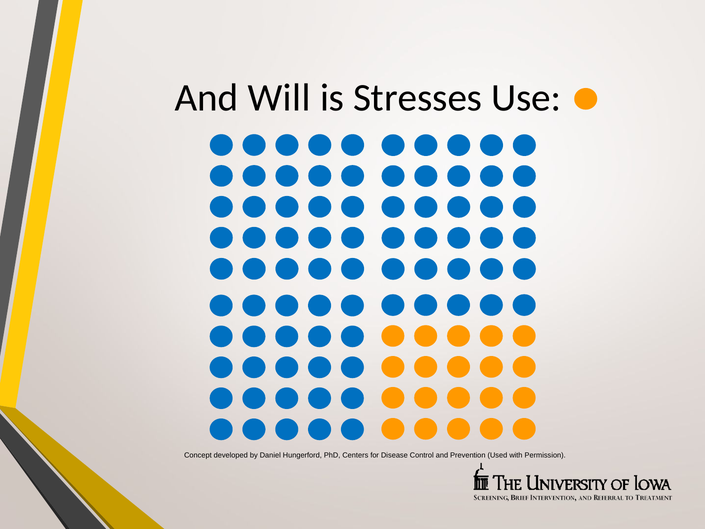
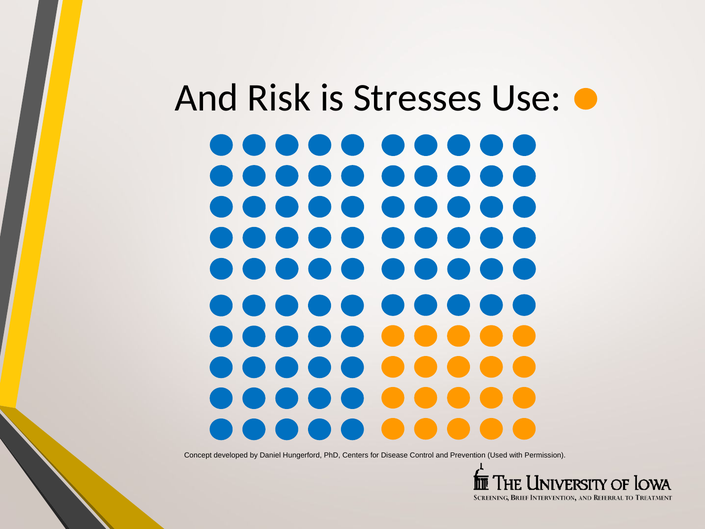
Will: Will -> Risk
